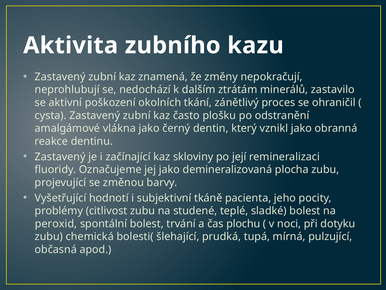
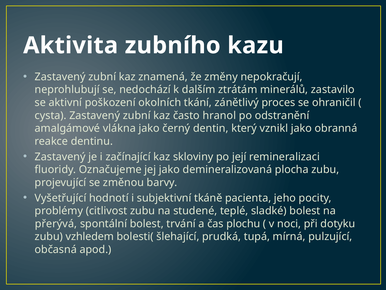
plošku: plošku -> hranol
peroxid: peroxid -> přerývá
chemická: chemická -> vzhledem
